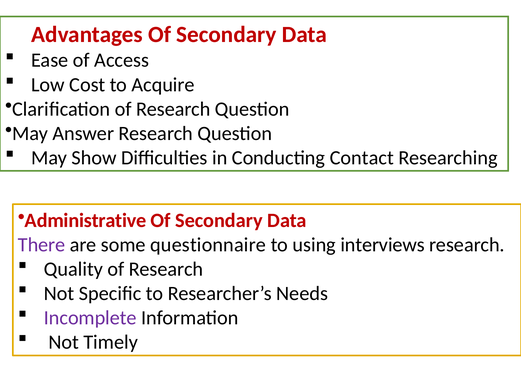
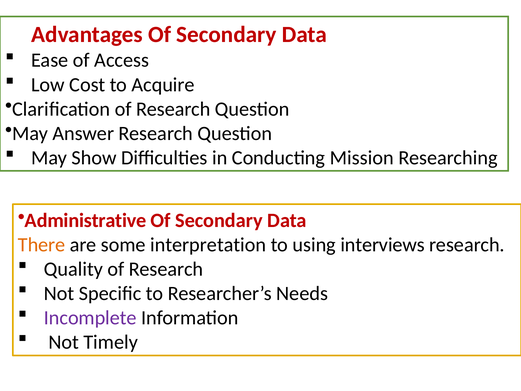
Contact: Contact -> Mission
There colour: purple -> orange
questionnaire: questionnaire -> interpretation
